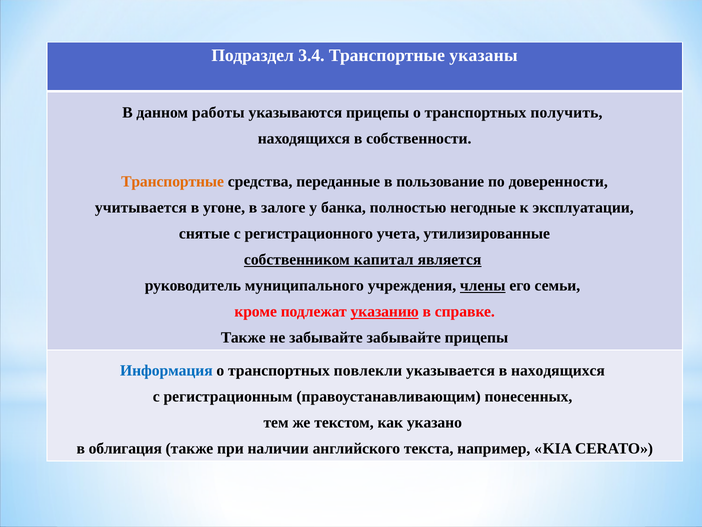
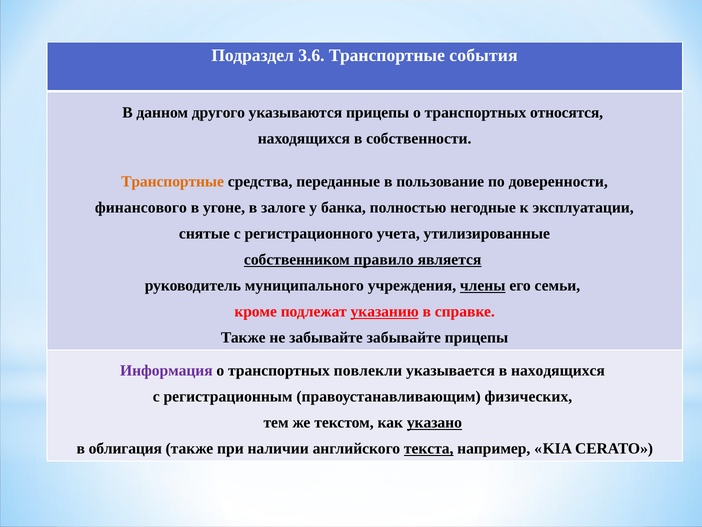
3.4: 3.4 -> 3.6
указаны: указаны -> события
работы: работы -> другого
получить: получить -> относятся
учитывается: учитывается -> финансового
капитал: капитал -> правило
Информация colour: blue -> purple
понесенных: понесенных -> физических
указано underline: none -> present
текста underline: none -> present
